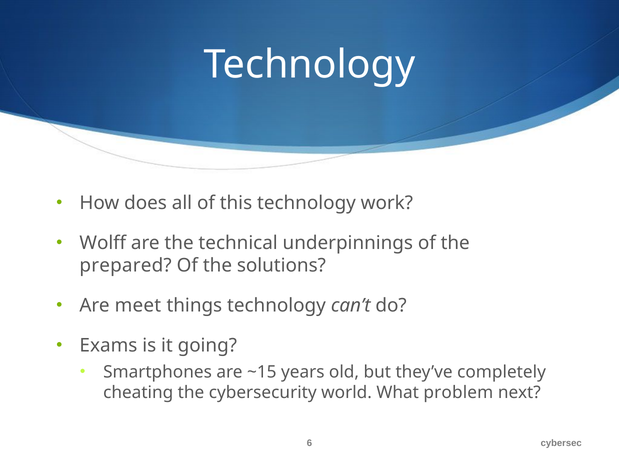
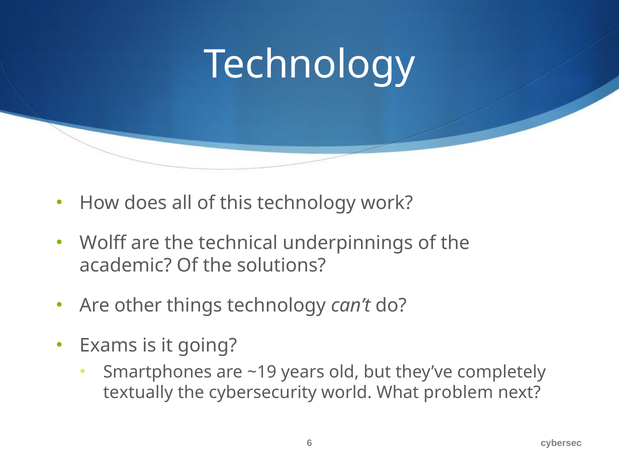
prepared: prepared -> academic
meet: meet -> other
~15: ~15 -> ~19
cheating: cheating -> textually
